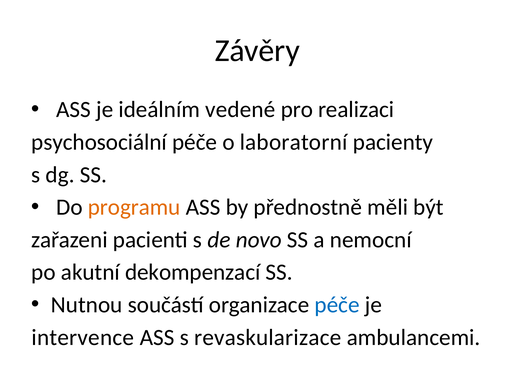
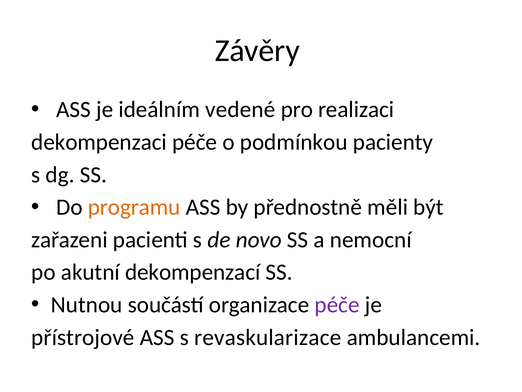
psychosociální: psychosociální -> dekompenzaci
laboratorní: laboratorní -> podmínkou
péče at (337, 304) colour: blue -> purple
intervence: intervence -> přístrojové
